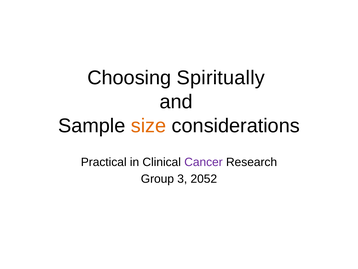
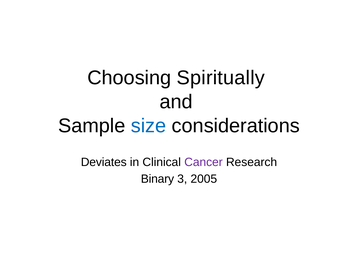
size colour: orange -> blue
Practical: Practical -> Deviates
Group: Group -> Binary
2052: 2052 -> 2005
